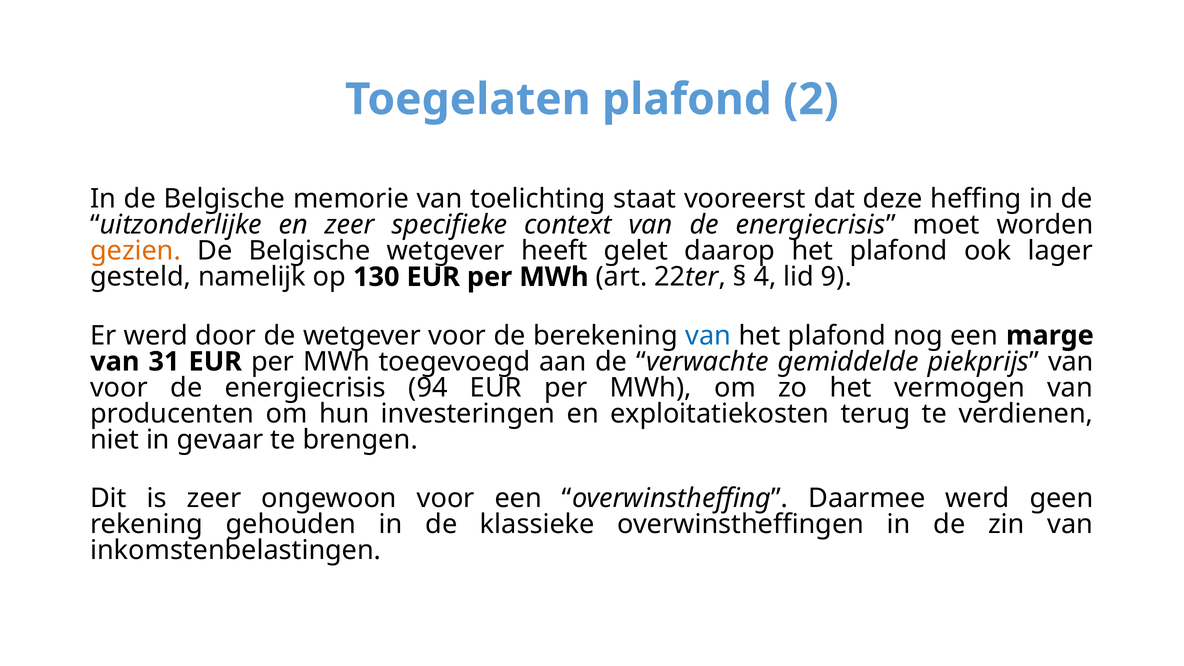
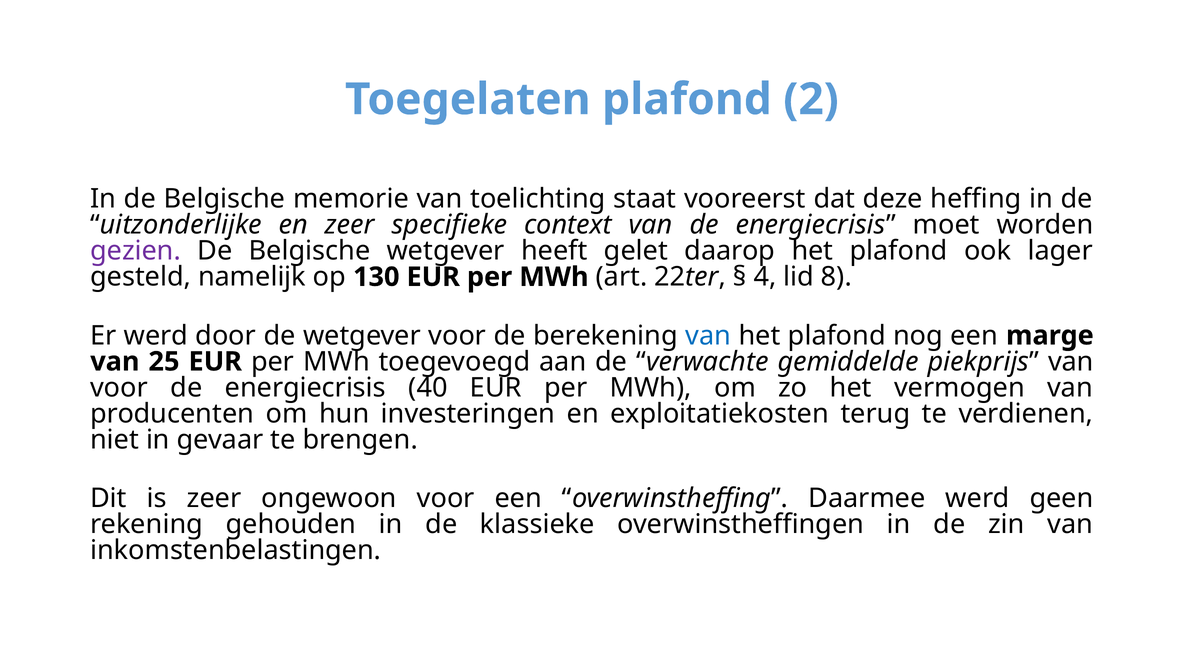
gezien colour: orange -> purple
9: 9 -> 8
31: 31 -> 25
94: 94 -> 40
